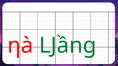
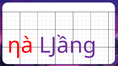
Ǉầng colour: green -> purple
